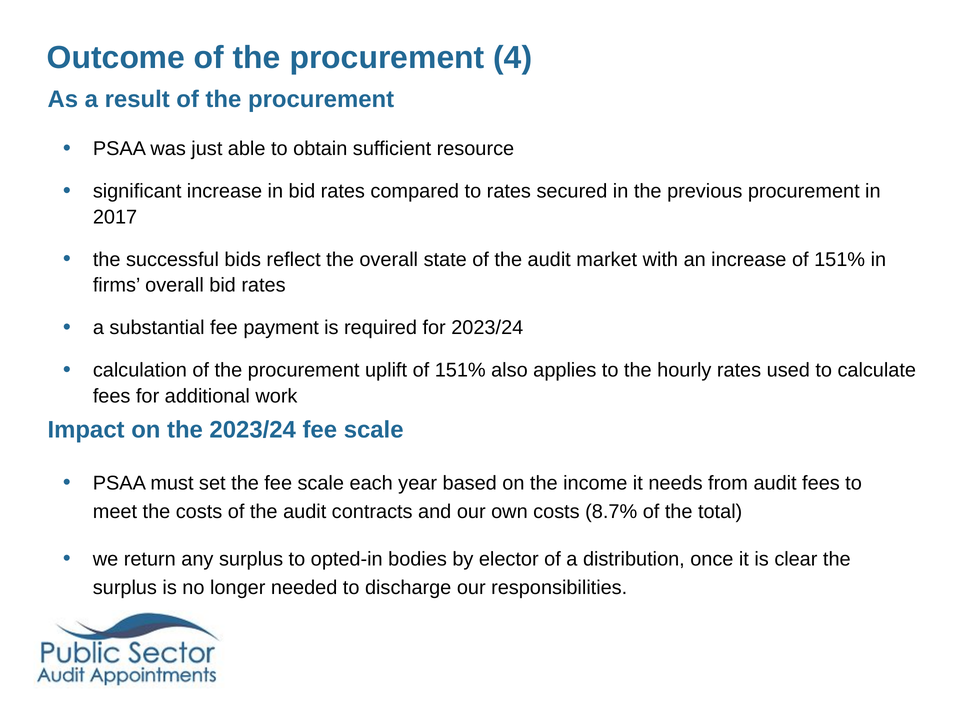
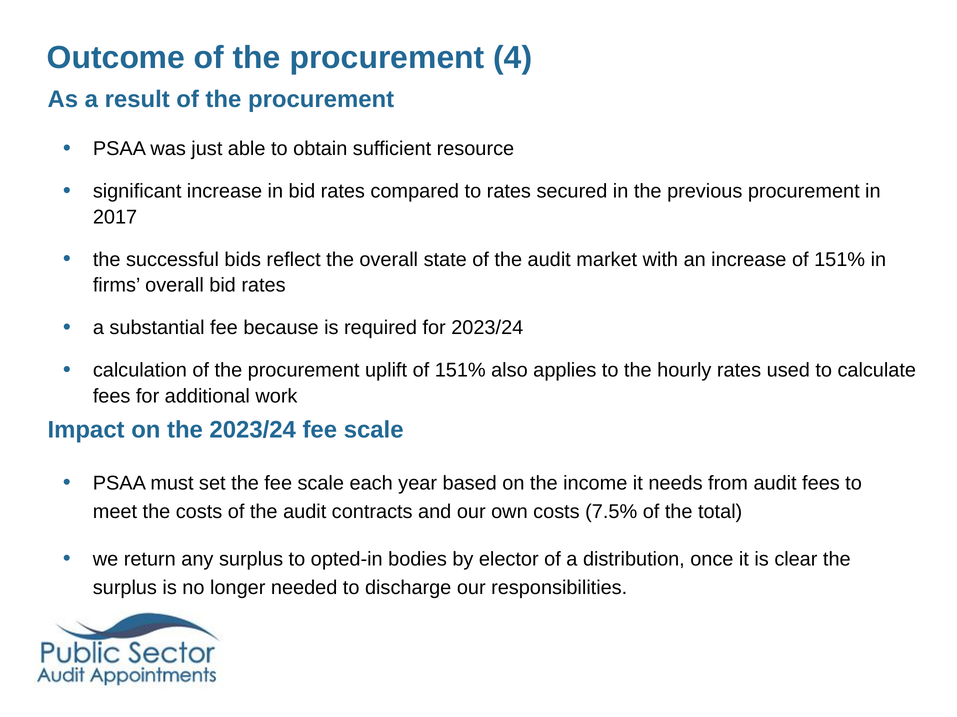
payment: payment -> because
8.7%: 8.7% -> 7.5%
